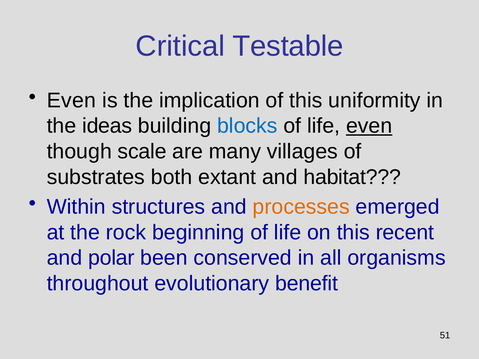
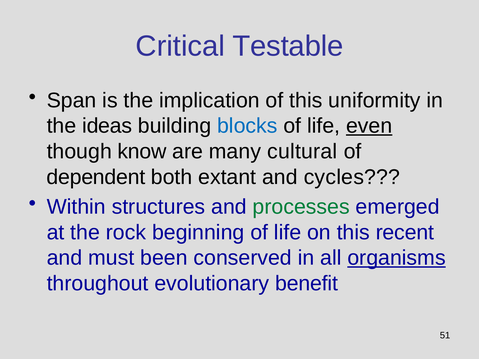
Even at (71, 100): Even -> Span
scale: scale -> know
villages: villages -> cultural
substrates: substrates -> dependent
habitat: habitat -> cycles
processes colour: orange -> green
polar: polar -> must
organisms underline: none -> present
